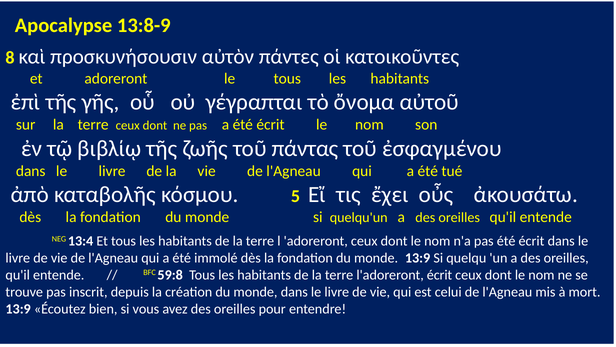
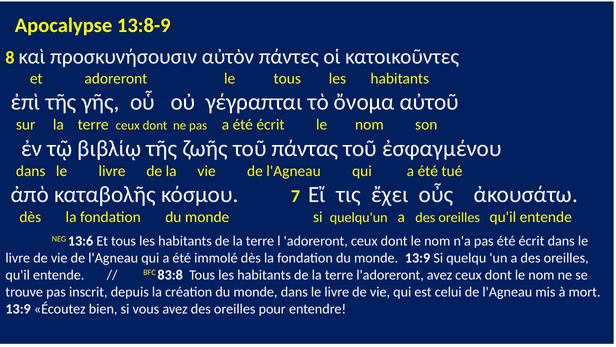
5: 5 -> 7
13:4: 13:4 -> 13:6
59:8: 59:8 -> 83:8
l'adoreront écrit: écrit -> avez
